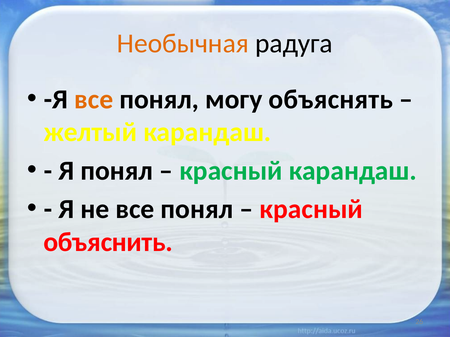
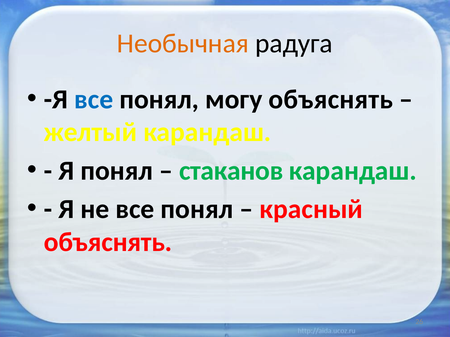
все at (94, 99) colour: orange -> blue
красный at (231, 171): красный -> стаканов
объяснить at (108, 242): объяснить -> объяснять
